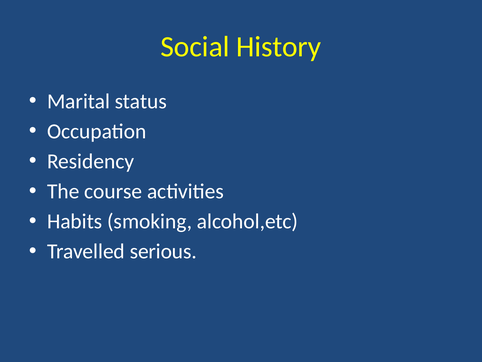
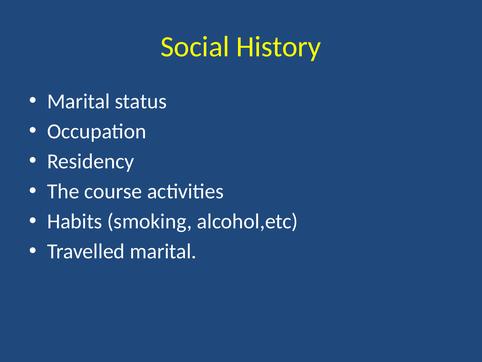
Travelled serious: serious -> marital
